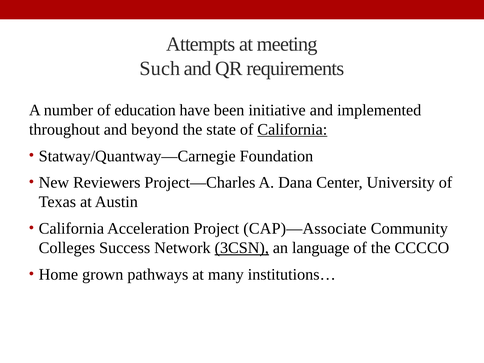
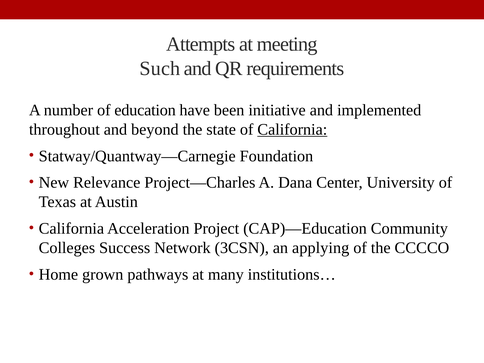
Reviewers: Reviewers -> Relevance
CAP)—Associate: CAP)—Associate -> CAP)—Education
3CSN underline: present -> none
language: language -> applying
